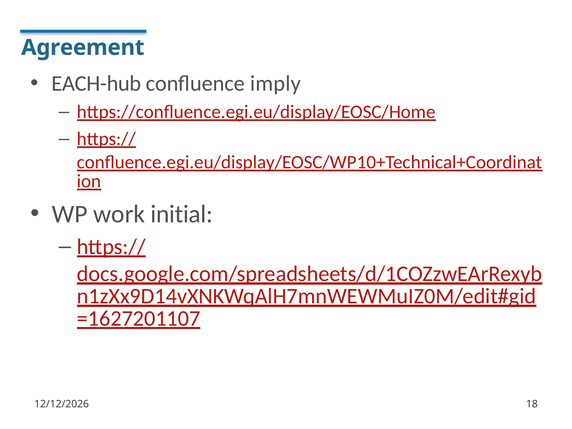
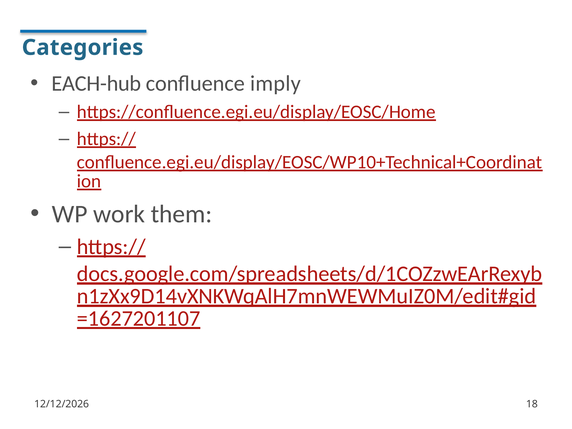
Agreement: Agreement -> Categories
initial: initial -> them
